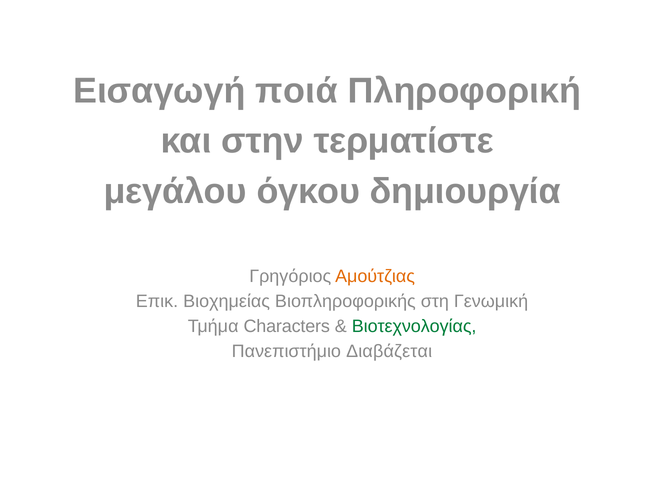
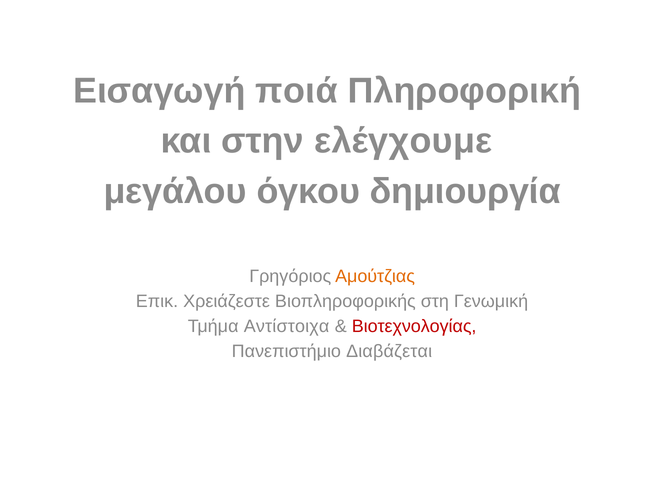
τερματίστε: τερματίστε -> ελέγχουμε
Βιοχημείας: Βιοχημείας -> Χρειάζεστε
Characters: Characters -> Αντίστοιχα
Βιοτεχνολογίας colour: green -> red
